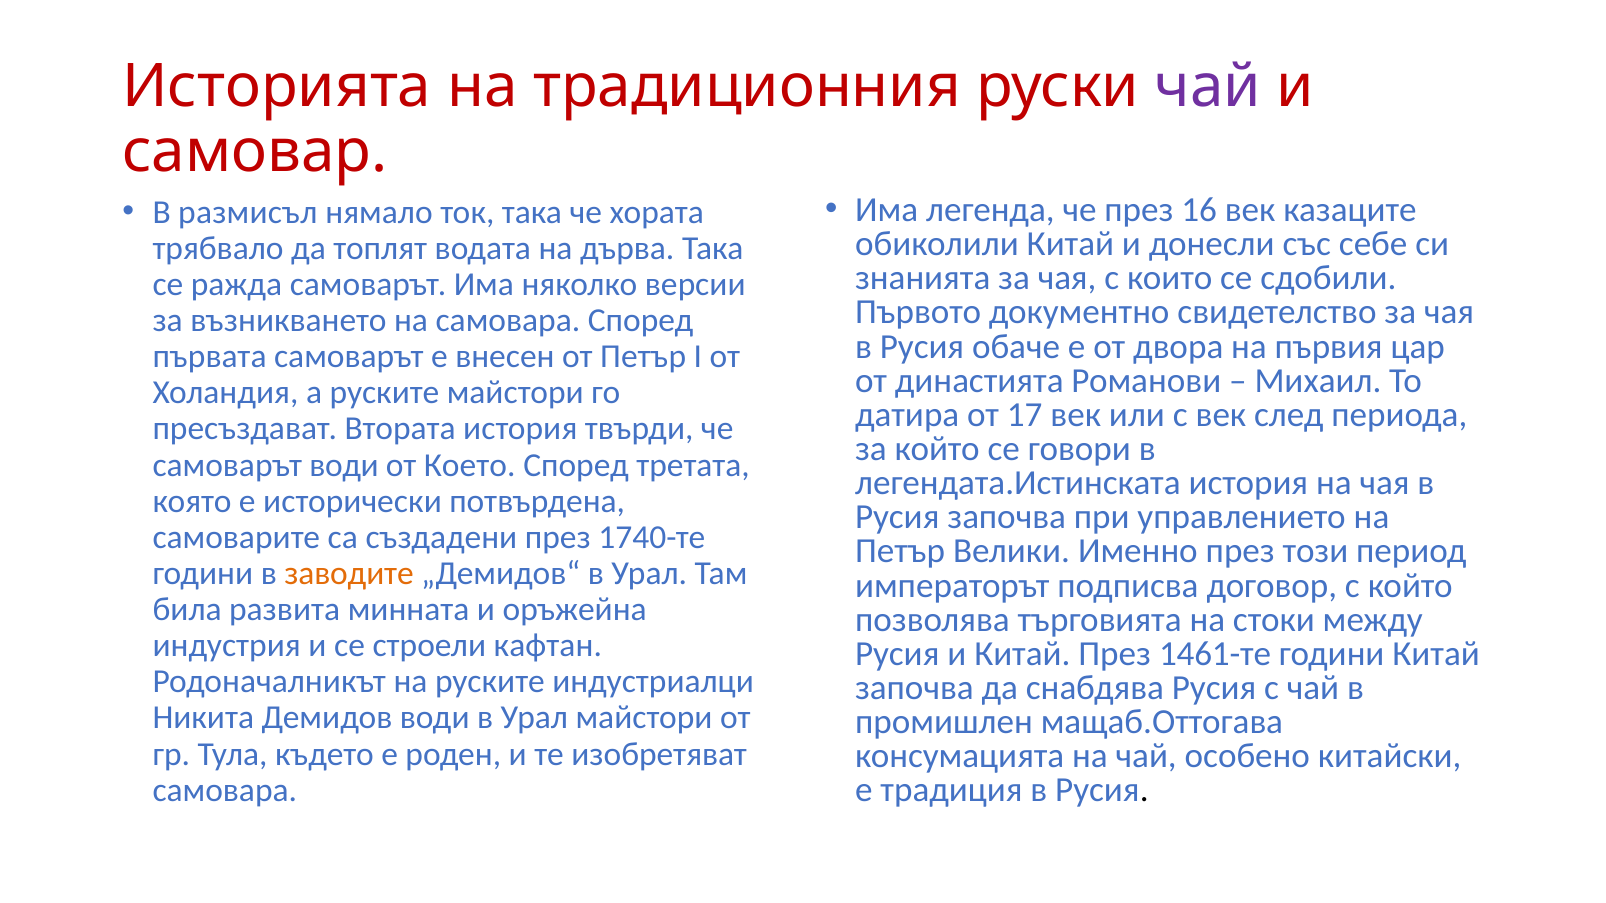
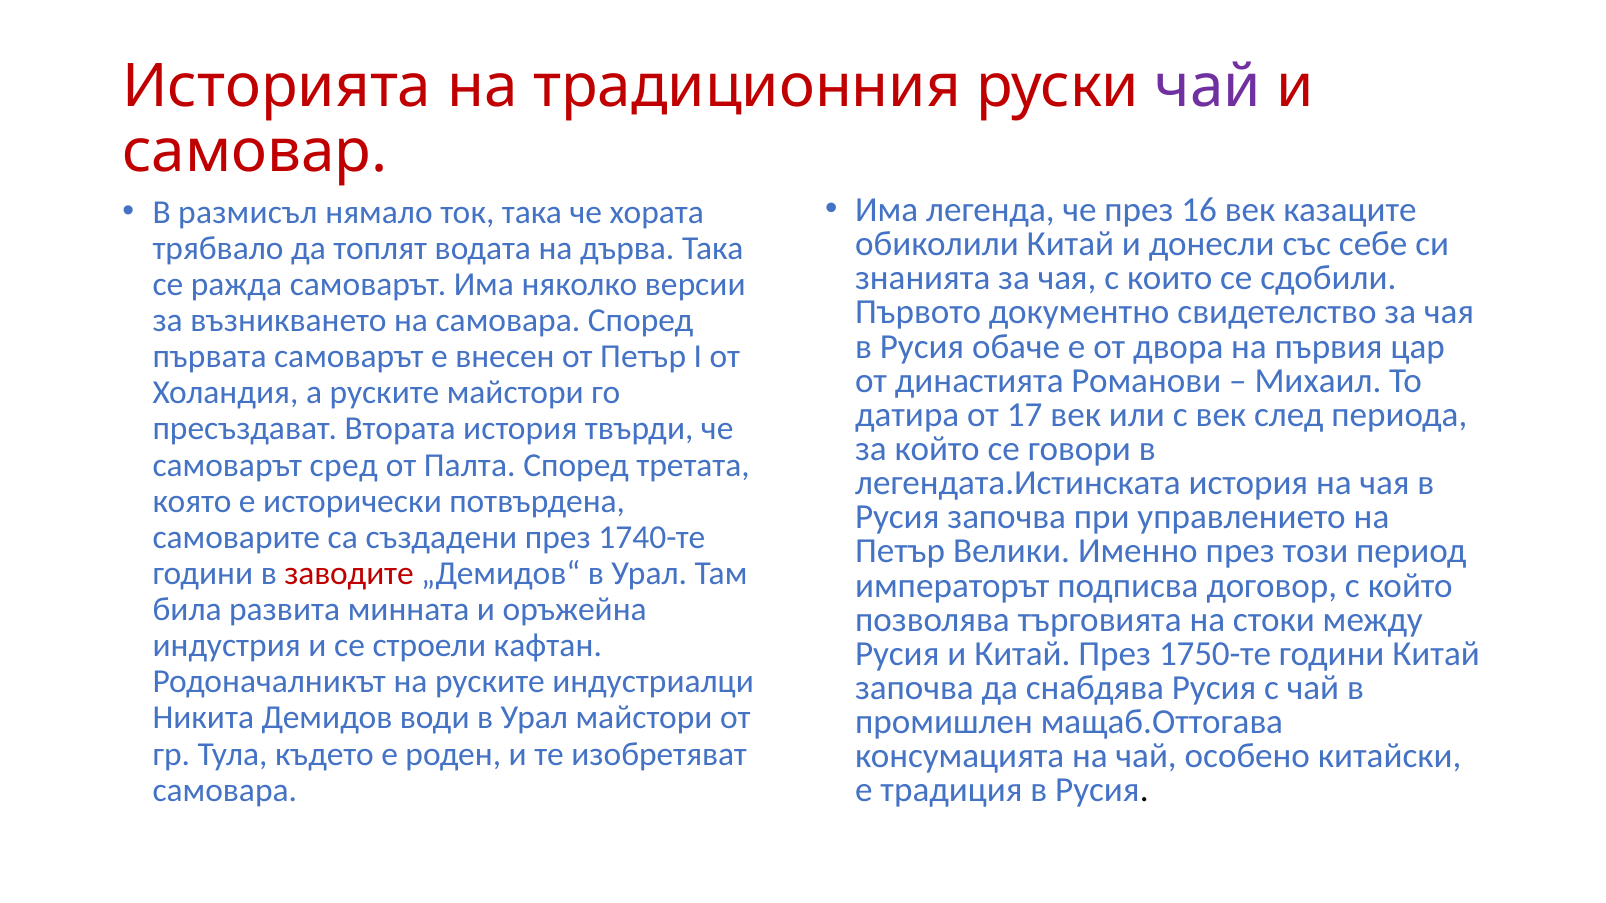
самоварът води: води -> сред
Което: Което -> Палта
заводите colour: orange -> red
1461-те: 1461-те -> 1750-те
